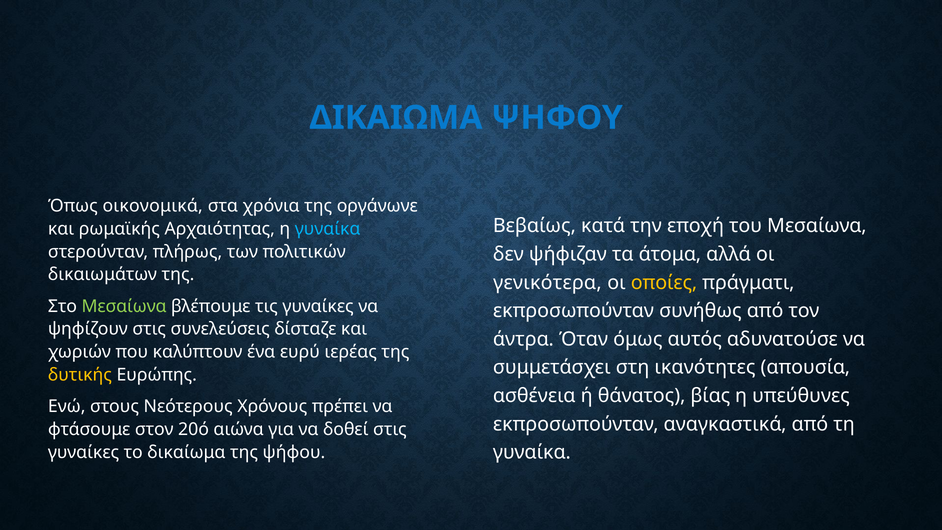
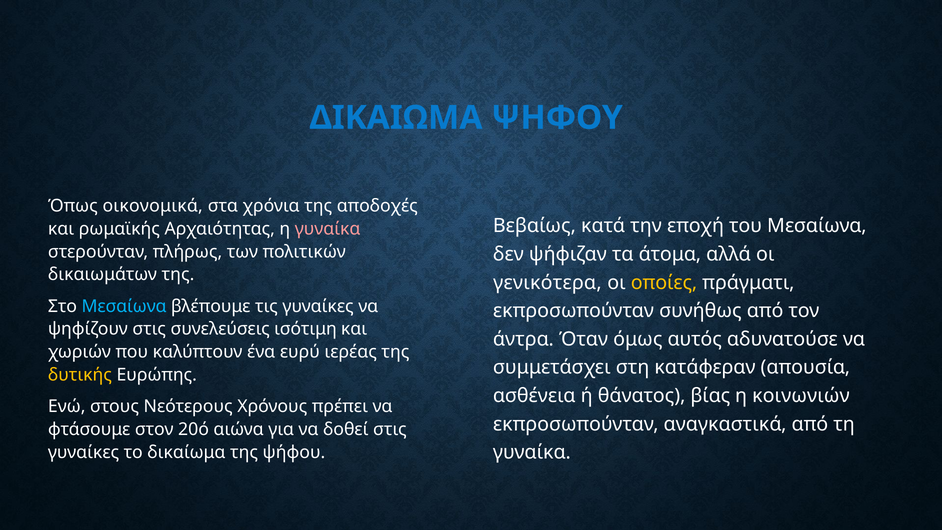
οργάνωνε: οργάνωνε -> αποδοχές
γυναίκα at (328, 229) colour: light blue -> pink
Μεσαίωνα at (124, 306) colour: light green -> light blue
δίσταζε: δίσταζε -> ισότιμη
ικανότητες: ικανότητες -> κατάφεραν
υπεύθυνες: υπεύθυνες -> κοινωνιών
